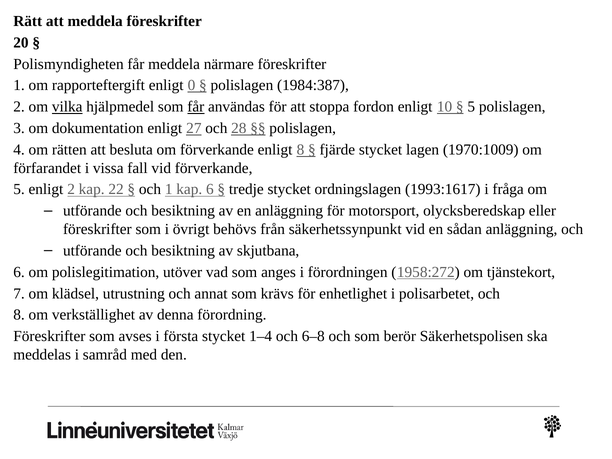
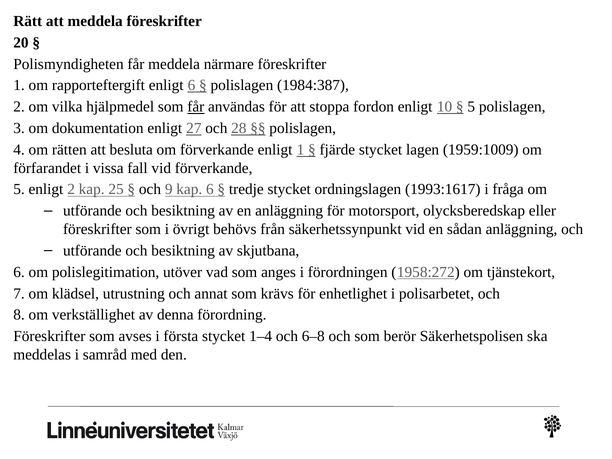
enligt 0: 0 -> 6
vilka underline: present -> none
enligt 8: 8 -> 1
1970:1009: 1970:1009 -> 1959:1009
22: 22 -> 25
och 1: 1 -> 9
